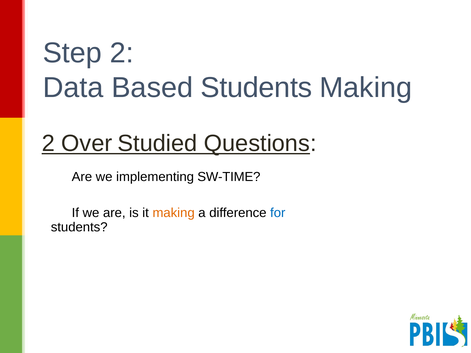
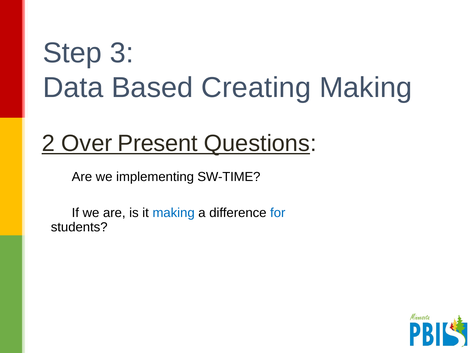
Step 2: 2 -> 3
Based Students: Students -> Creating
Studied: Studied -> Present
making at (174, 213) colour: orange -> blue
